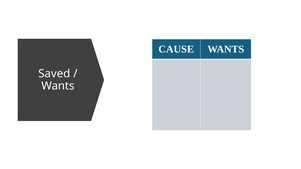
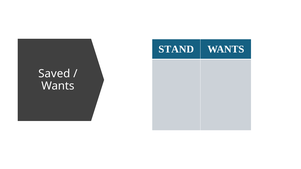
CAUSE: CAUSE -> STAND
